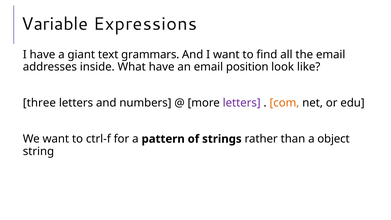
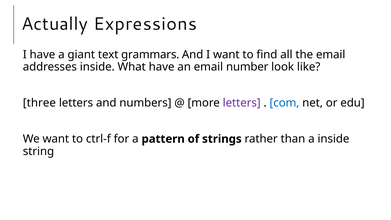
Variable: Variable -> Actually
position: position -> number
com colour: orange -> blue
a object: object -> inside
